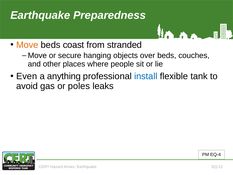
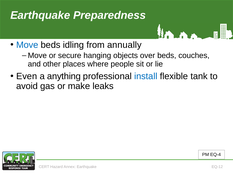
Move colour: orange -> blue
coast: coast -> idling
stranded: stranded -> annually
poles: poles -> make
